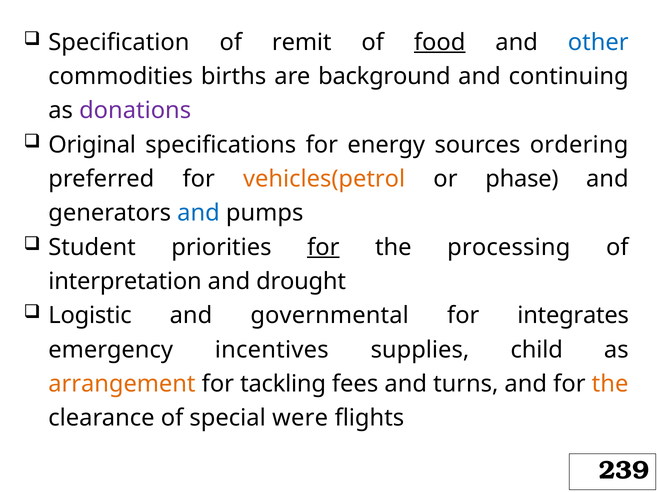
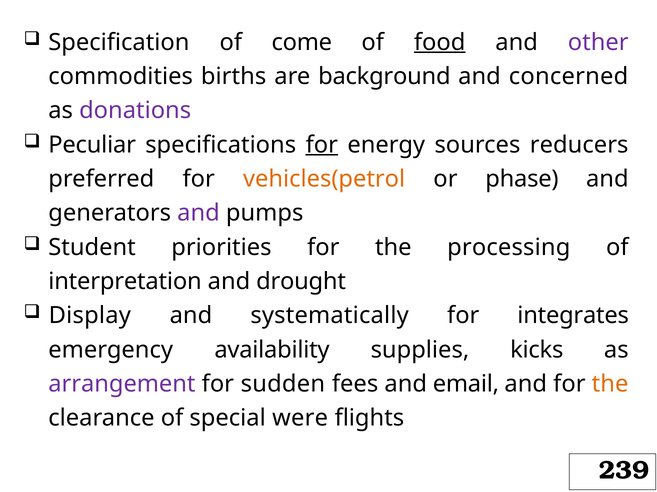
remit: remit -> come
other colour: blue -> purple
continuing: continuing -> concerned
Original: Original -> Peculiar
for at (322, 145) underline: none -> present
ordering: ordering -> reducers
and at (198, 213) colour: blue -> purple
for at (323, 248) underline: present -> none
Logistic: Logistic -> Display
governmental: governmental -> systematically
incentives: incentives -> availability
child: child -> kicks
arrangement colour: orange -> purple
tackling: tackling -> sudden
turns: turns -> email
